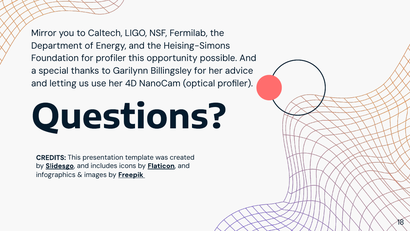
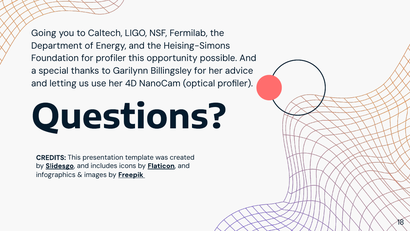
Mirror: Mirror -> Going
